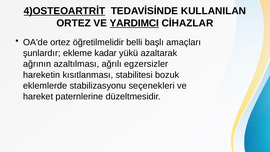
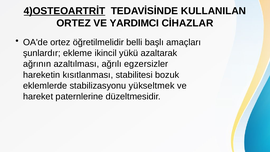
YARDIMCI underline: present -> none
kadar: kadar -> ikincil
seçenekleri: seçenekleri -> yükseltmek
